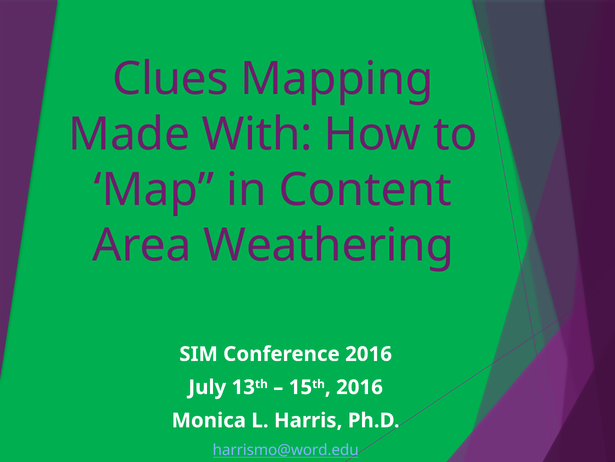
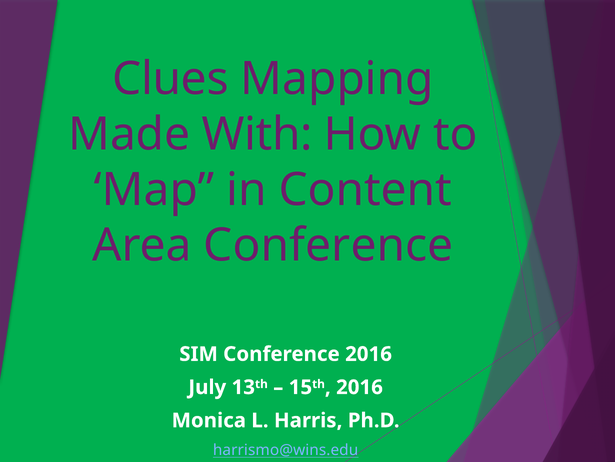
Area Weathering: Weathering -> Conference
harrismo@word.edu: harrismo@word.edu -> harrismo@wins.edu
